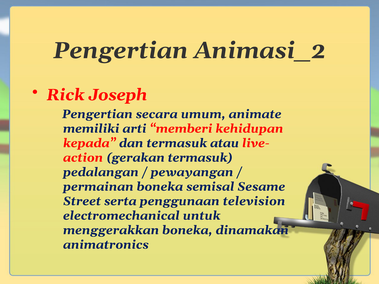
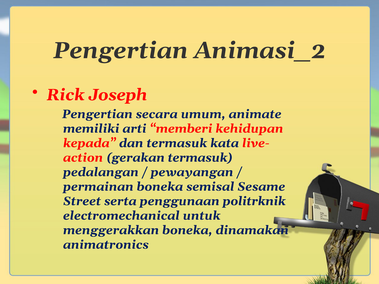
atau: atau -> kata
television: television -> politrknik
